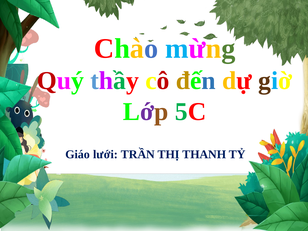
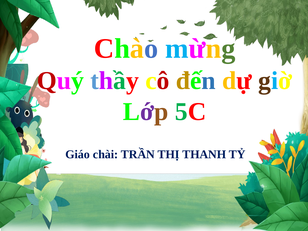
lưới: lưới -> chài
